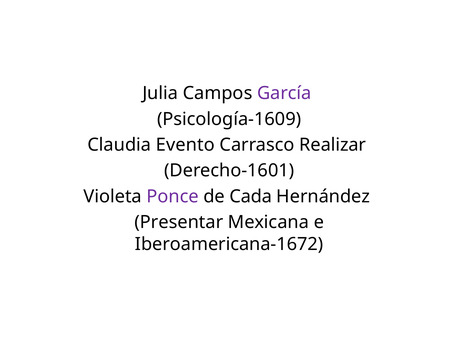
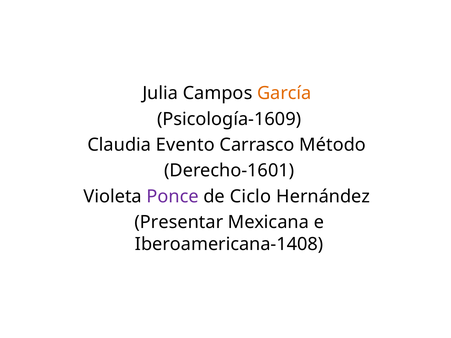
García colour: purple -> orange
Realizar: Realizar -> Método
Cada: Cada -> Ciclo
Iberoamericana-1672: Iberoamericana-1672 -> Iberoamericana-1408
